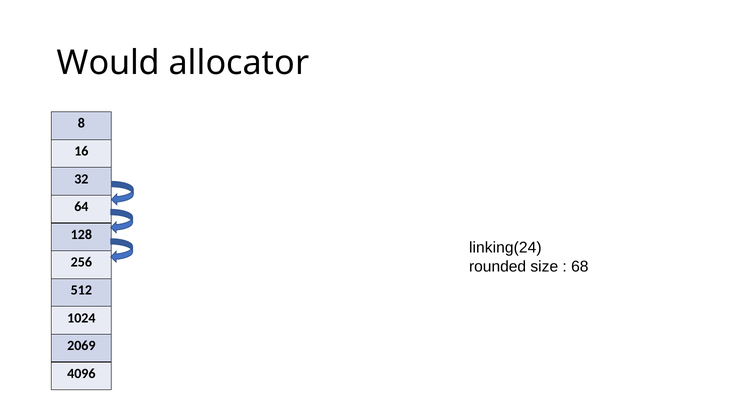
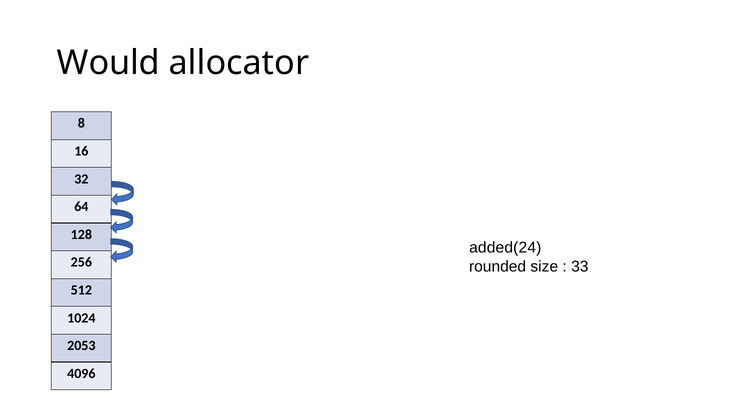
linking(24: linking(24 -> added(24
68: 68 -> 33
2069: 2069 -> 2053
